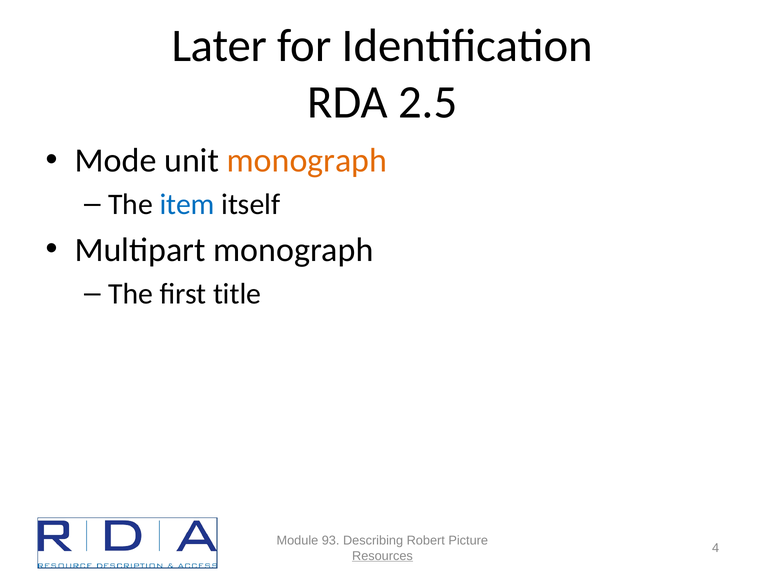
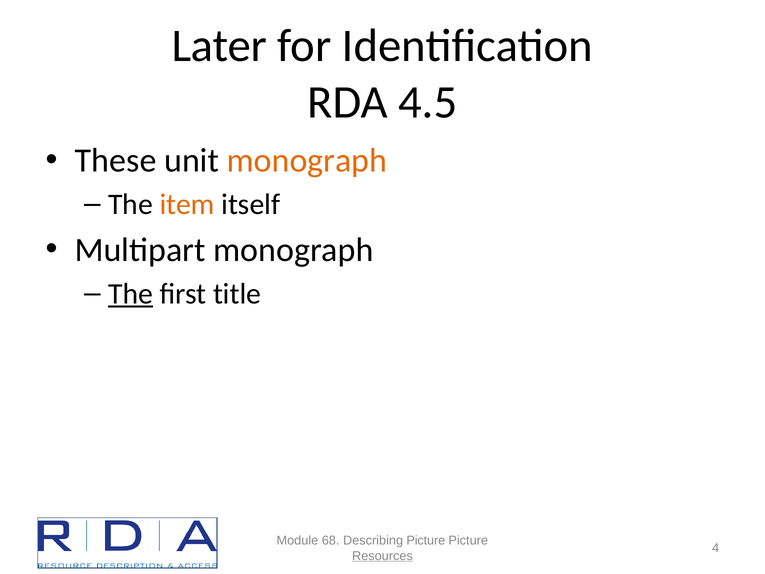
2.5: 2.5 -> 4.5
Mode: Mode -> These
item colour: blue -> orange
The at (130, 294) underline: none -> present
93: 93 -> 68
Describing Robert: Robert -> Picture
